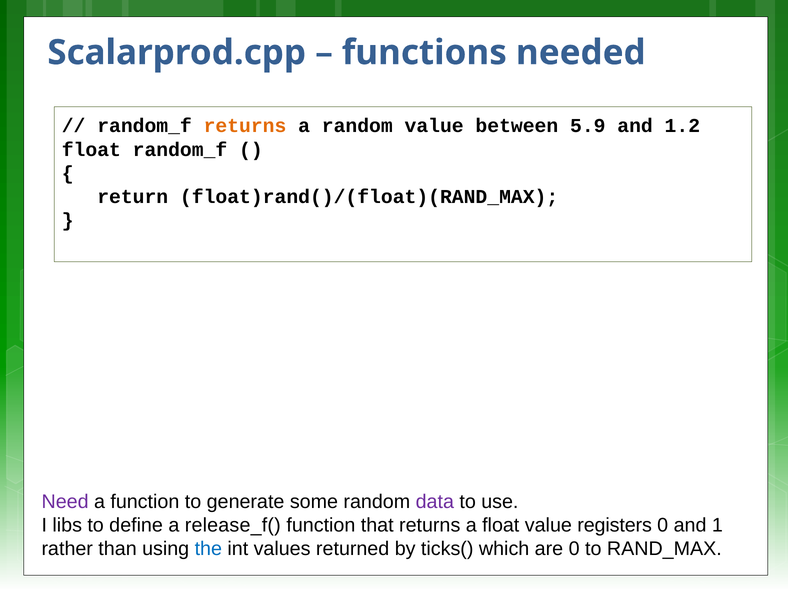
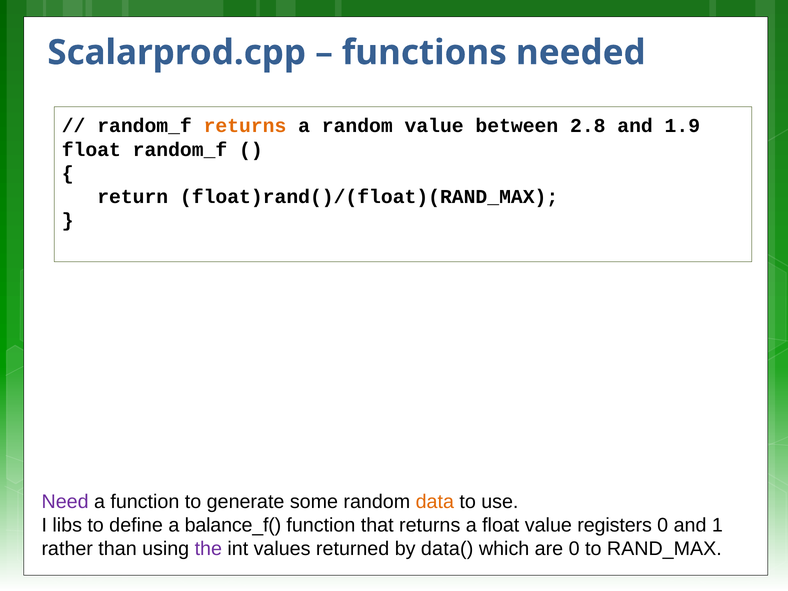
5.9: 5.9 -> 2.8
1.2: 1.2 -> 1.9
data colour: purple -> orange
release_f(: release_f( -> balance_f(
the colour: blue -> purple
ticks(: ticks( -> data(
